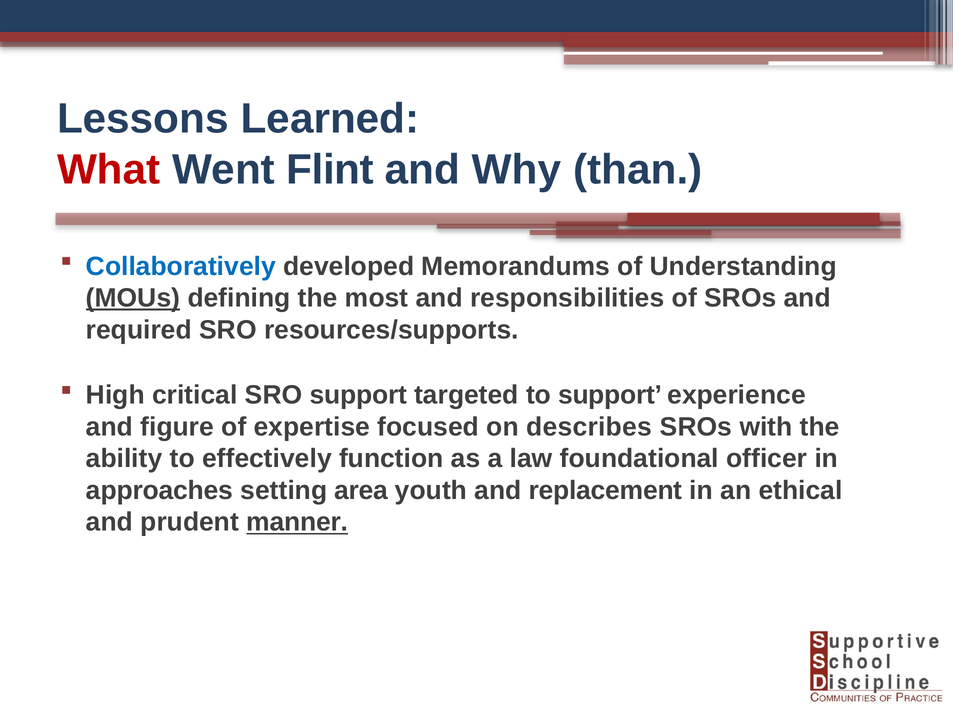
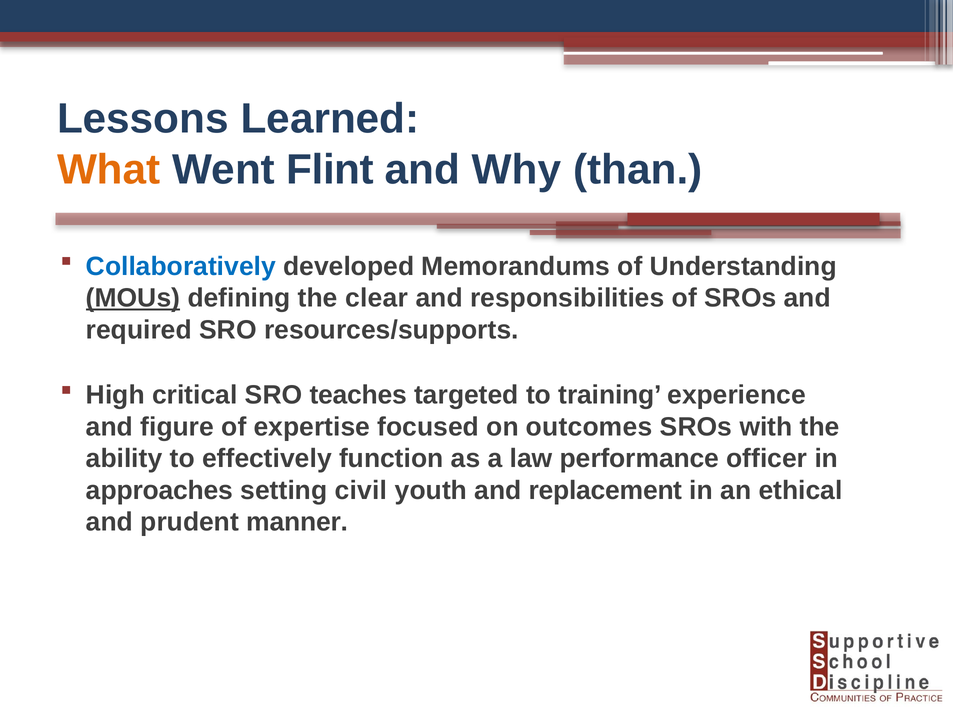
What colour: red -> orange
most: most -> clear
SRO support: support -> teaches
to support: support -> training
describes: describes -> outcomes
foundational: foundational -> performance
area: area -> civil
manner underline: present -> none
